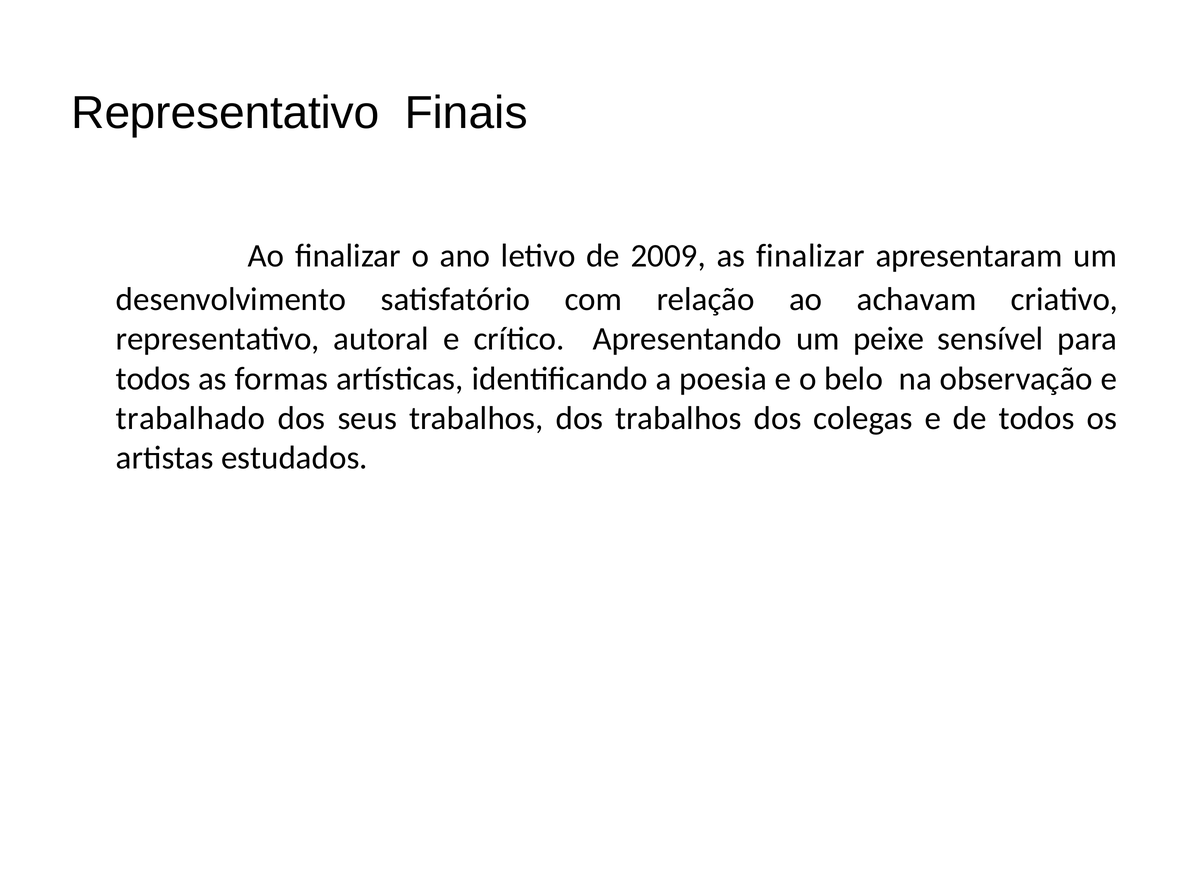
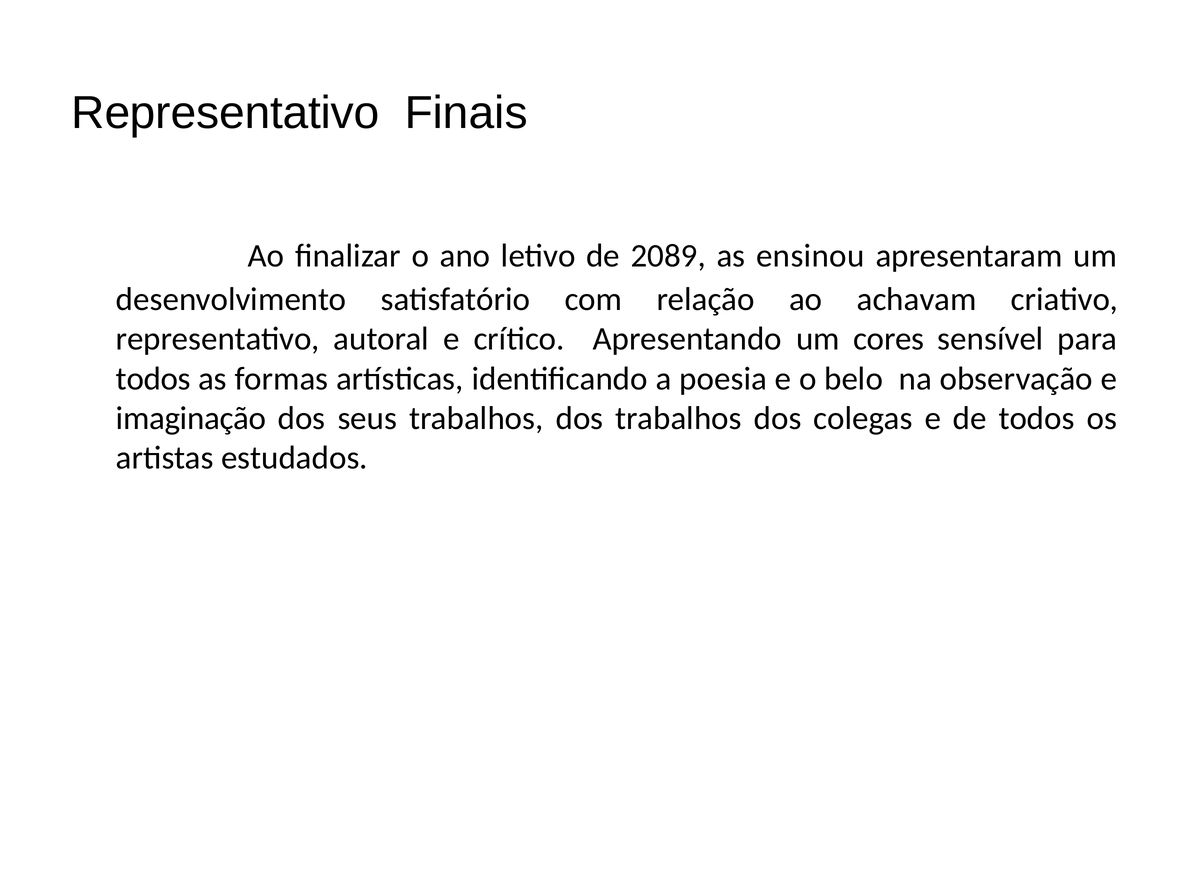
2009: 2009 -> 2089
as finalizar: finalizar -> ensinou
peixe: peixe -> cores
trabalhado: trabalhado -> imaginação
